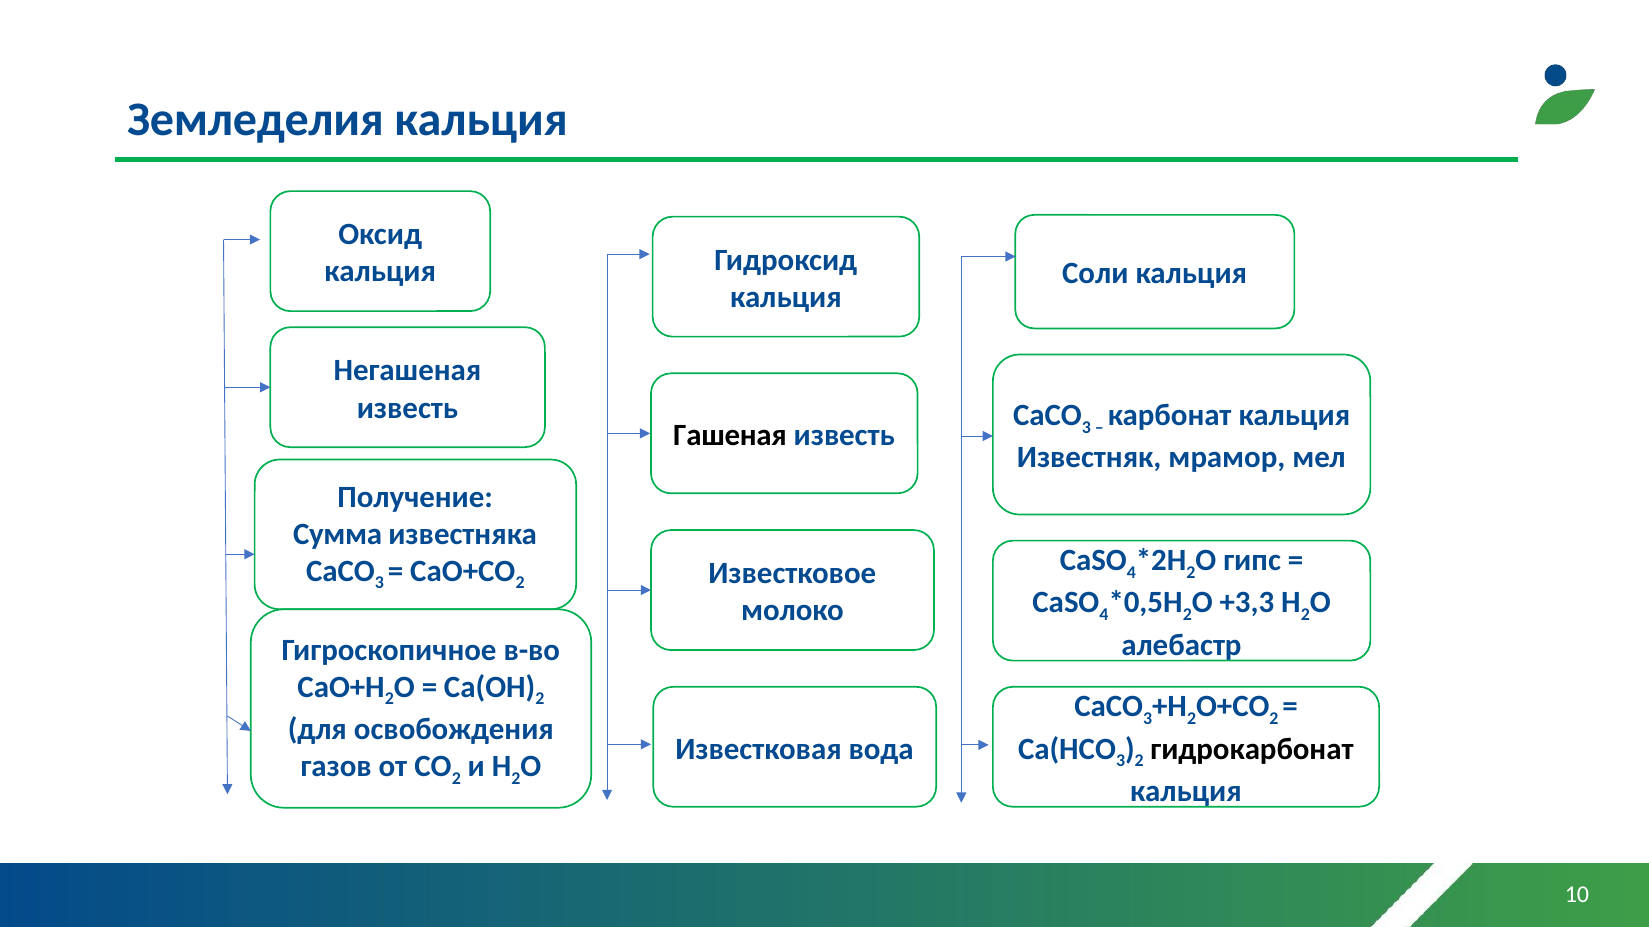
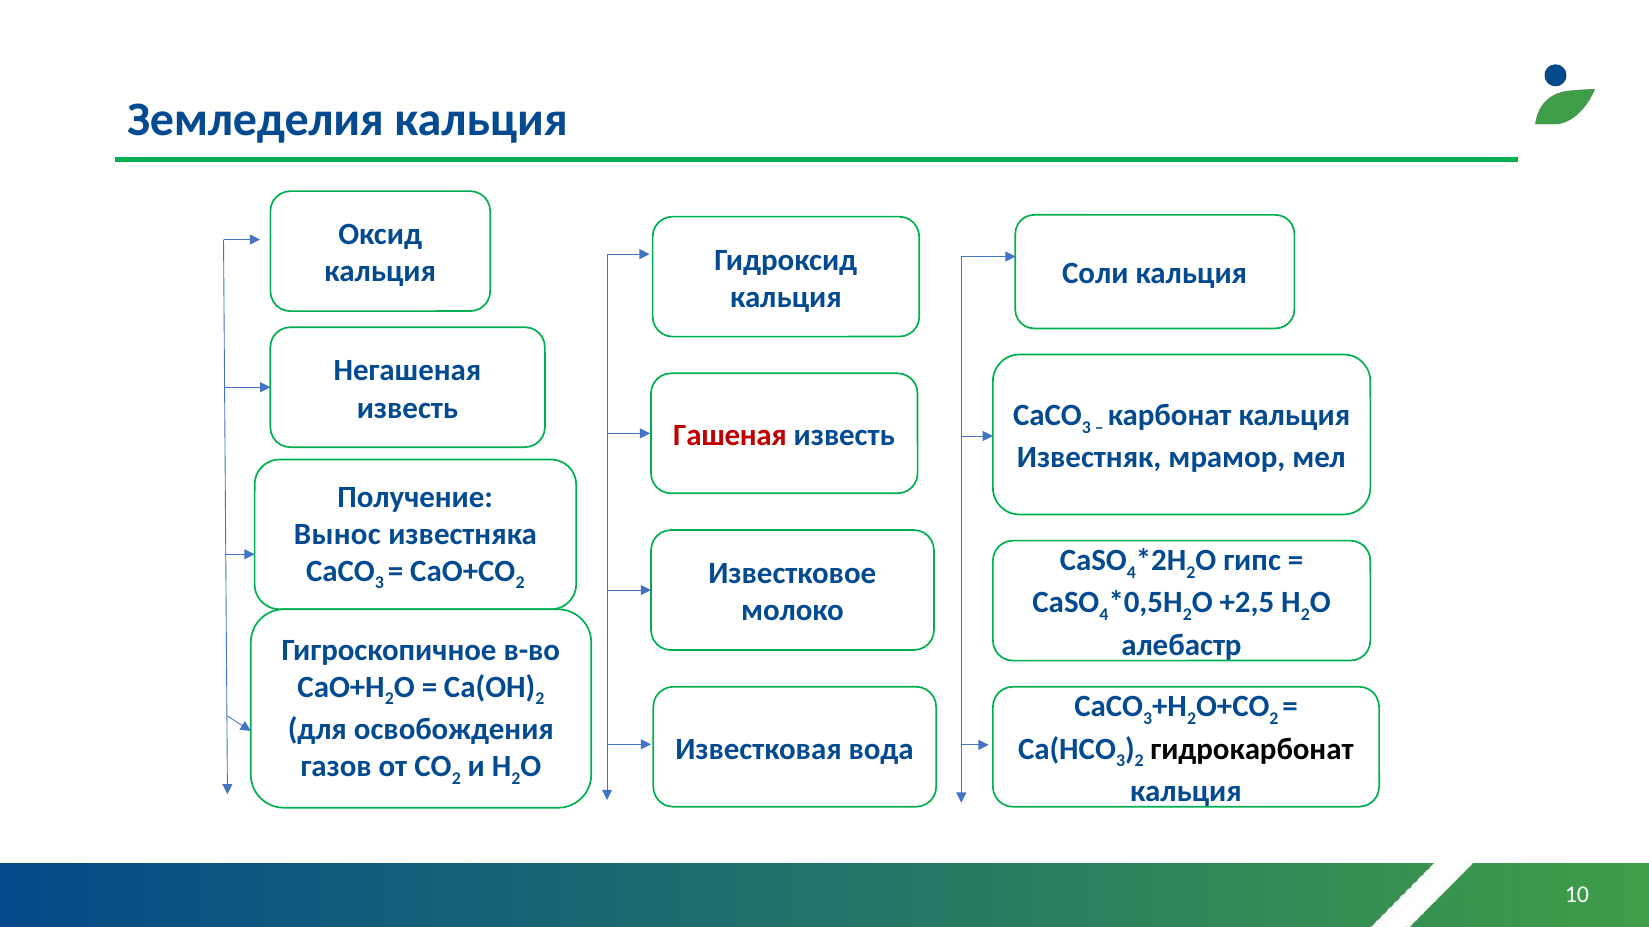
Гашеная colour: black -> red
Сумма: Сумма -> Вынос
+3,3: +3,3 -> +2,5
